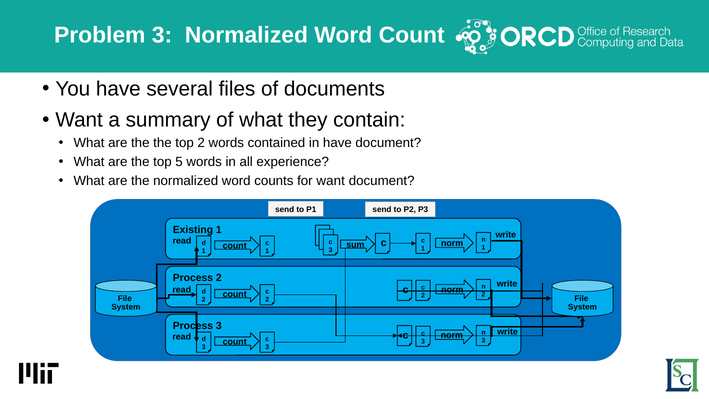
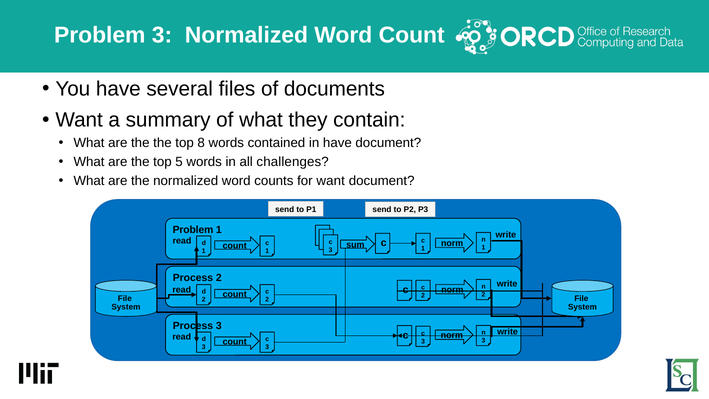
top 2: 2 -> 8
experience: experience -> challenges
Existing at (193, 230): Existing -> Problem
